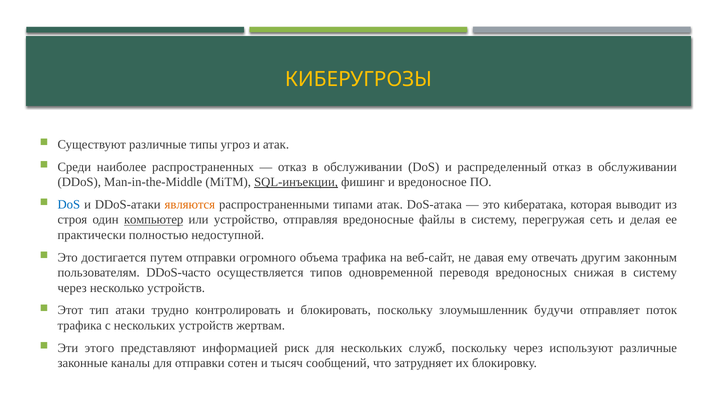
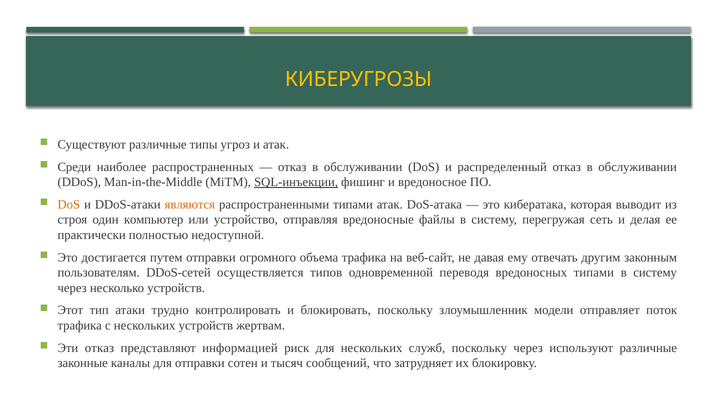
DoS at (69, 205) colour: blue -> orange
компьютер underline: present -> none
DDoS-часто: DDoS-часто -> DDoS-сетей
вредоносных снижая: снижая -> типами
будучи: будучи -> модели
Эти этого: этого -> отказ
